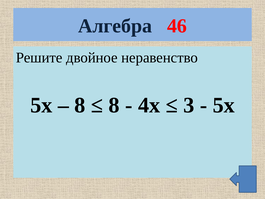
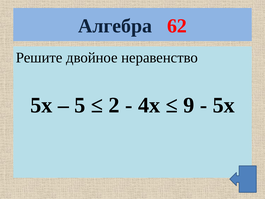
46: 46 -> 62
8 at (80, 105): 8 -> 5
8 at (114, 105): 8 -> 2
3: 3 -> 9
